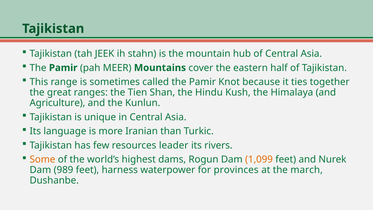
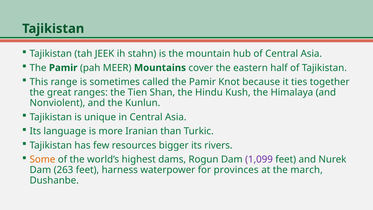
Agriculture: Agriculture -> Nonviolent
leader: leader -> bigger
1,099 colour: orange -> purple
989: 989 -> 263
